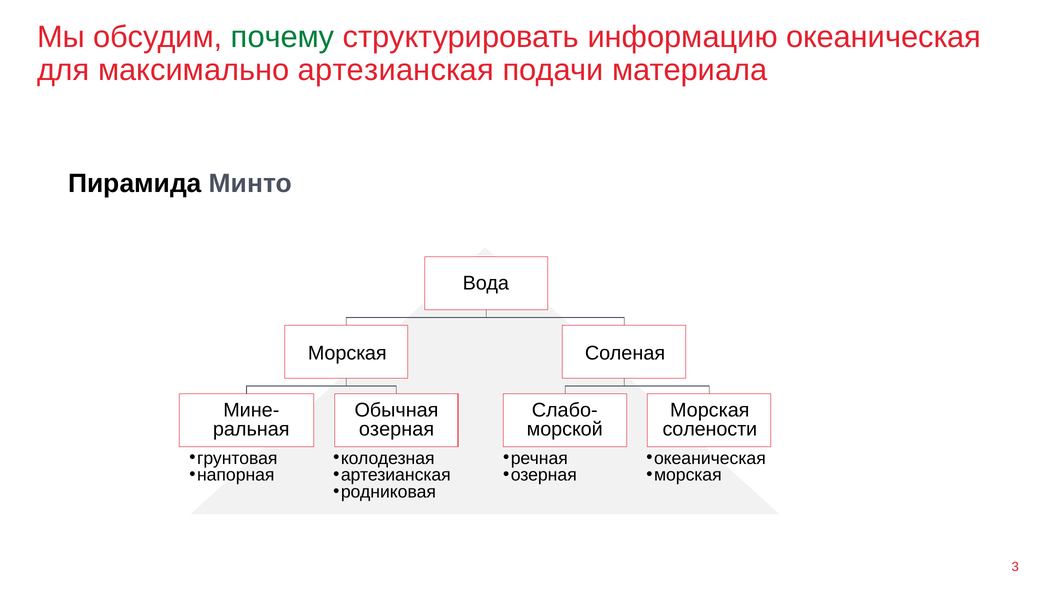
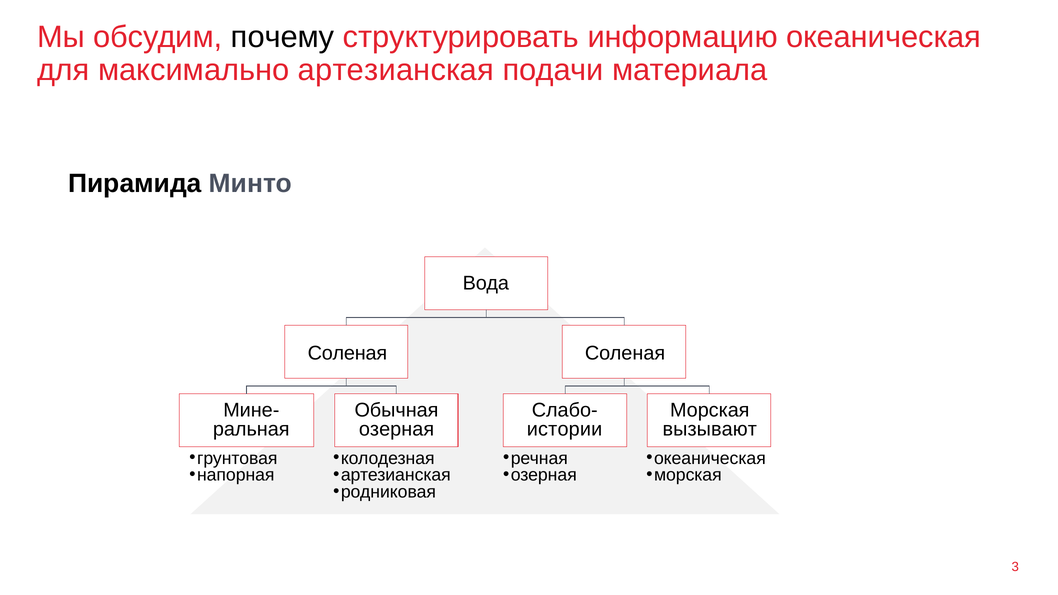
почему colour: green -> black
Морская at (347, 353): Морская -> Соленая
морской: морской -> истории
солености: солености -> вызывают
